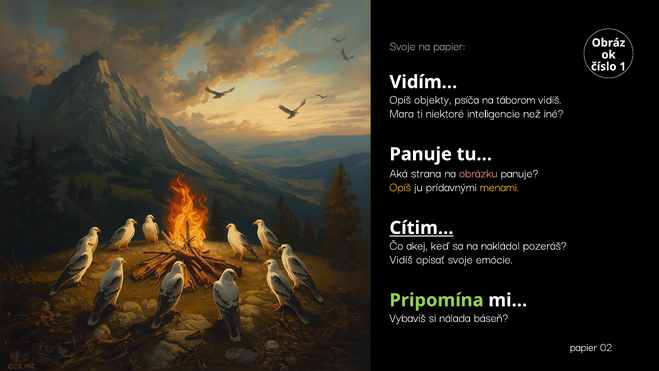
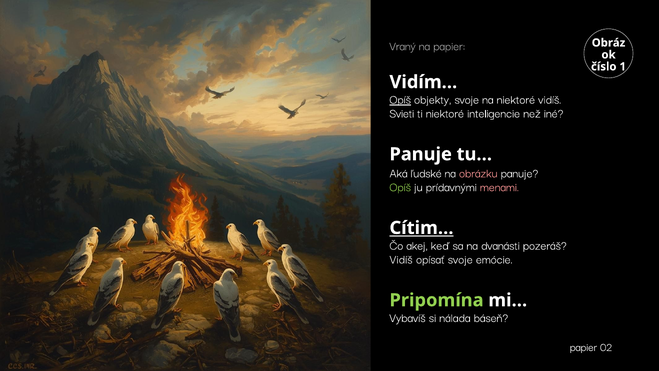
Svoje at (403, 46): Svoje -> Vraný
Opíš at (400, 99) underline: none -> present
objekty psíča: psíča -> svoje
na táborom: táborom -> niektoré
Mara: Mara -> Svieti
strana: strana -> ľudské
Opíš at (400, 187) colour: yellow -> light green
menami colour: yellow -> pink
nakládol: nakládol -> dvanásti
